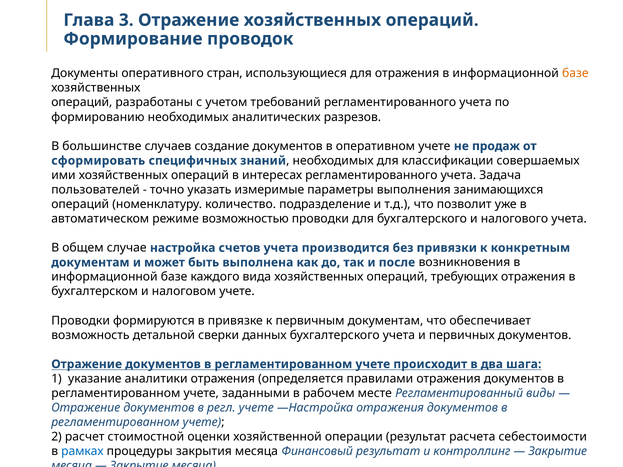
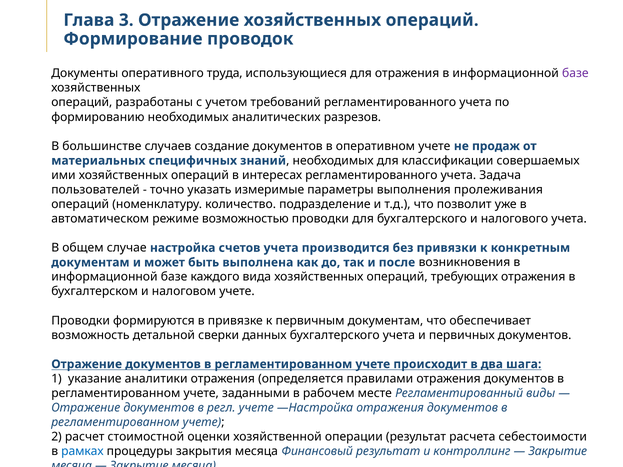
стран‚: стран‚ -> труда‚
базе at (575, 73) colour: orange -> purple
сформировать: сформировать -> материальных
занимающихся: занимающихся -> пролеживания
